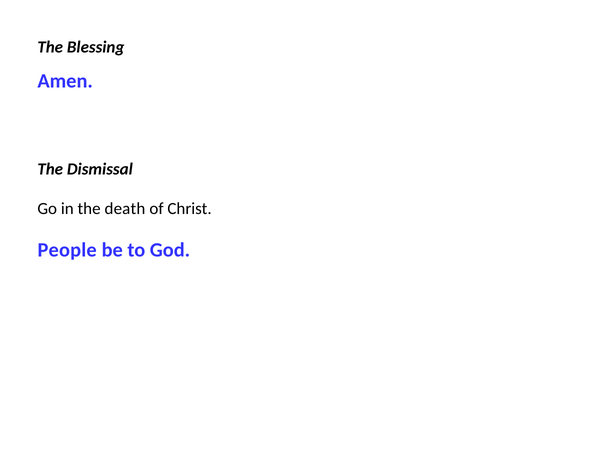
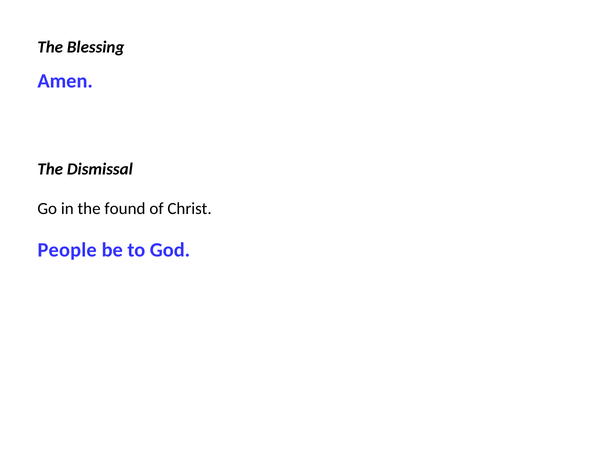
death: death -> found
